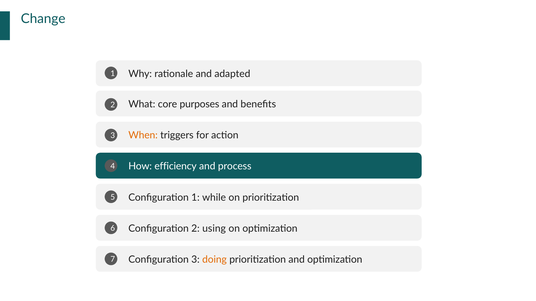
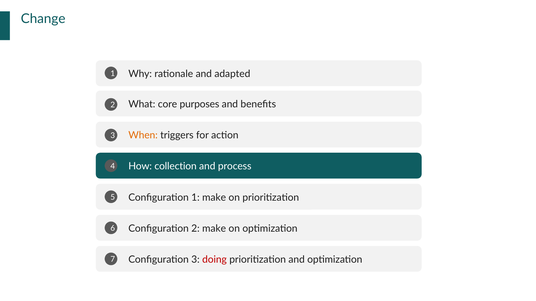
efficiency: efficiency -> collection
1 while: while -> make
2 using: using -> make
doing colour: orange -> red
